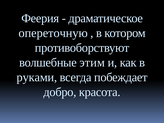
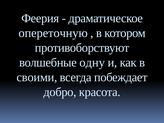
этим: этим -> одну
руками: руками -> своими
